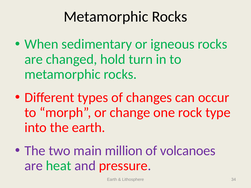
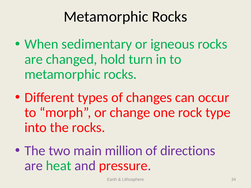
the earth: earth -> rocks
volcanoes: volcanoes -> directions
